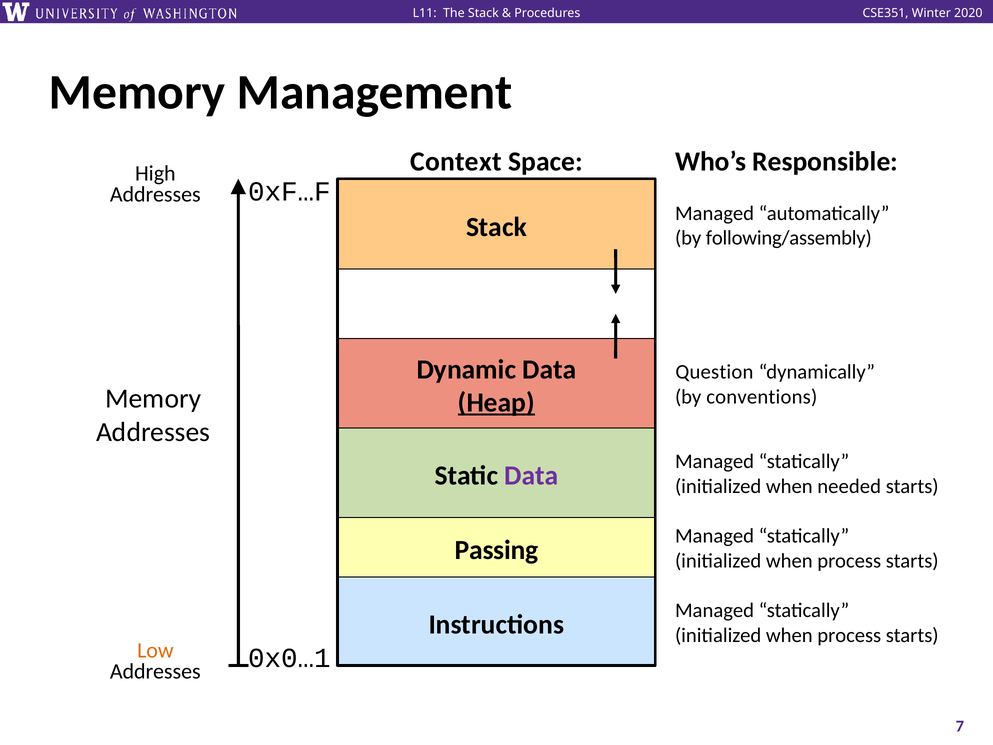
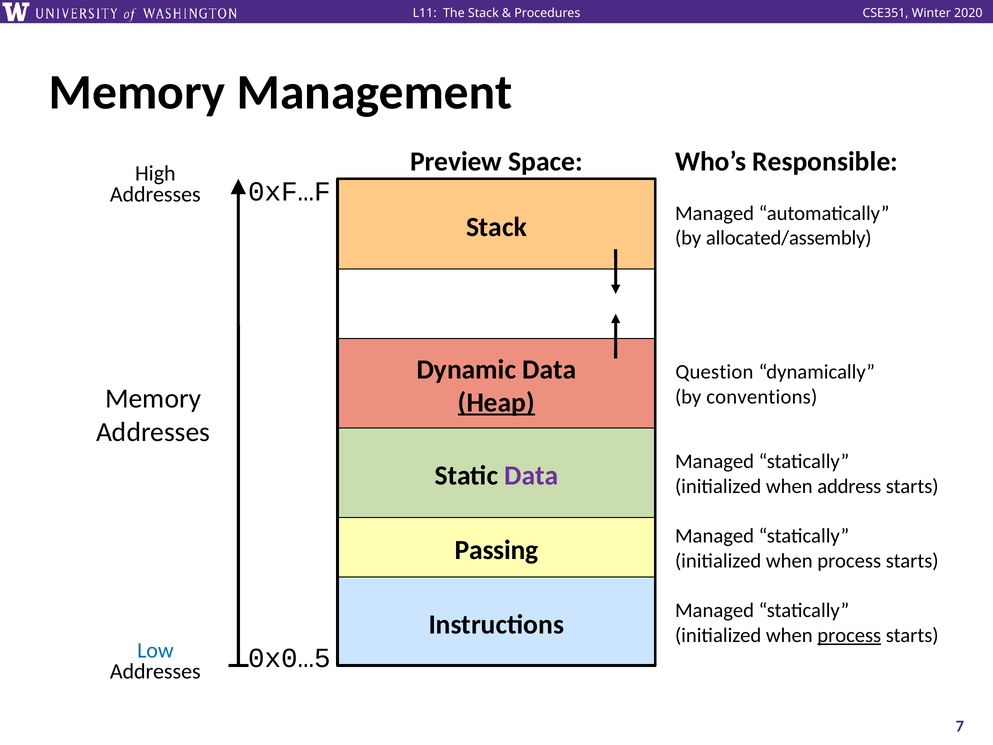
Context: Context -> Preview
following/assembly: following/assembly -> allocated/assembly
needed: needed -> address
process at (849, 635) underline: none -> present
Low colour: orange -> blue
0x0…1: 0x0…1 -> 0x0…5
